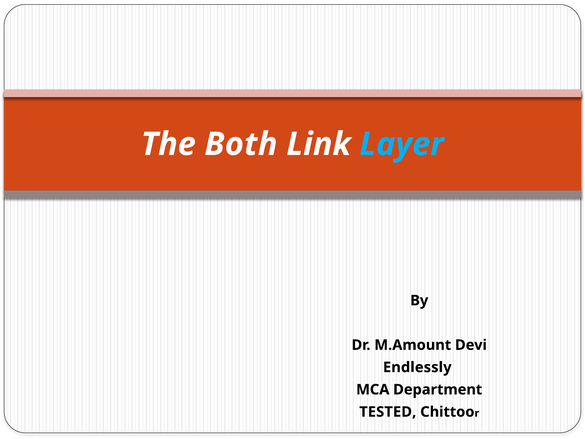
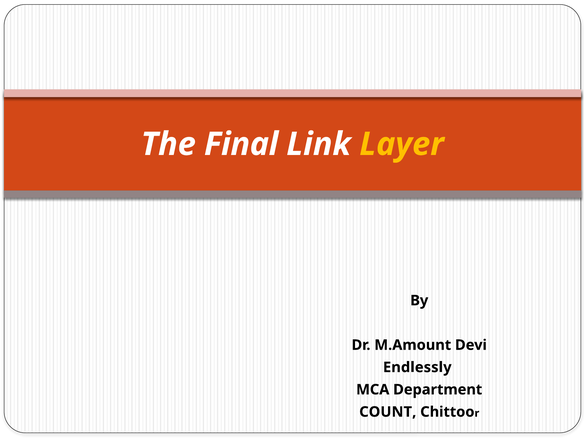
Both: Both -> Final
Layer colour: light blue -> yellow
TESTED: TESTED -> COUNT
